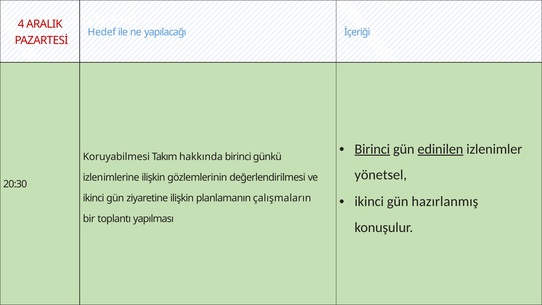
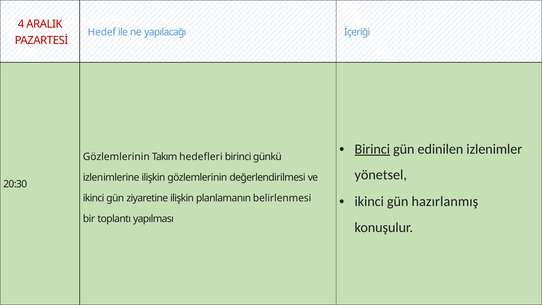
edinilen underline: present -> none
Koruyabilmesi at (116, 157): Koruyabilmesi -> Gözlemlerinin
hakkında: hakkında -> hedefleri
çalışmaların: çalışmaların -> belirlenmesi
